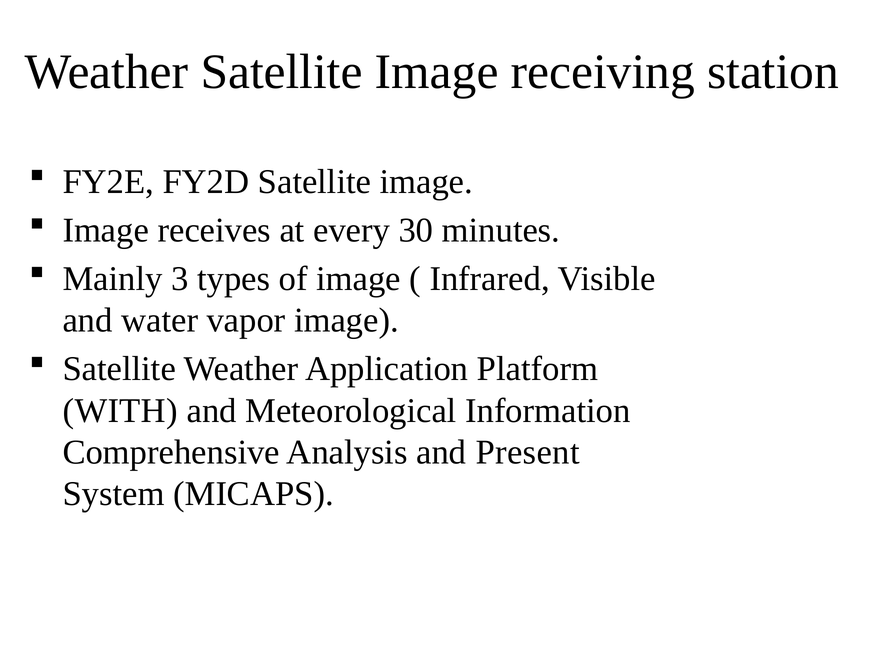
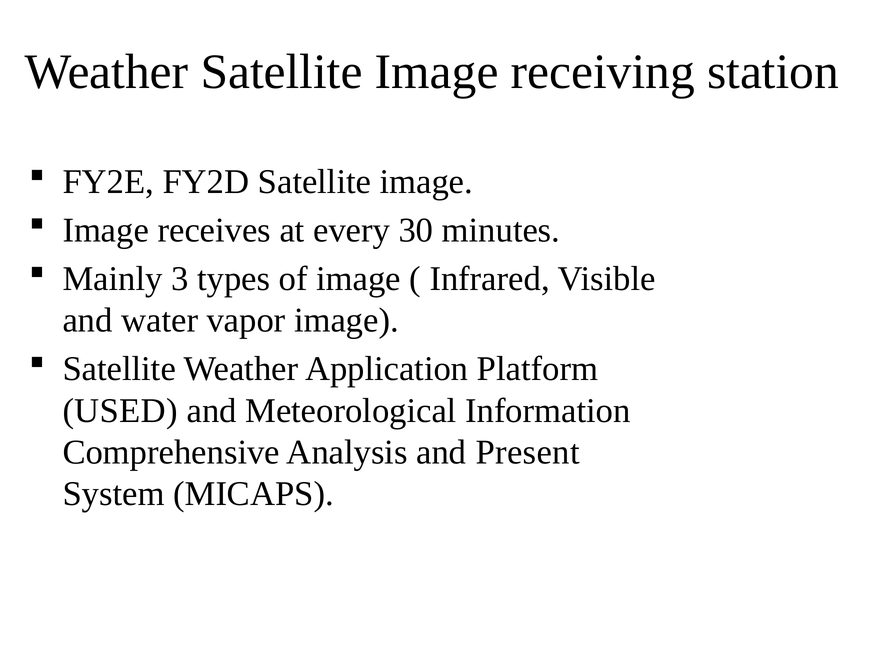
WITH: WITH -> USED
